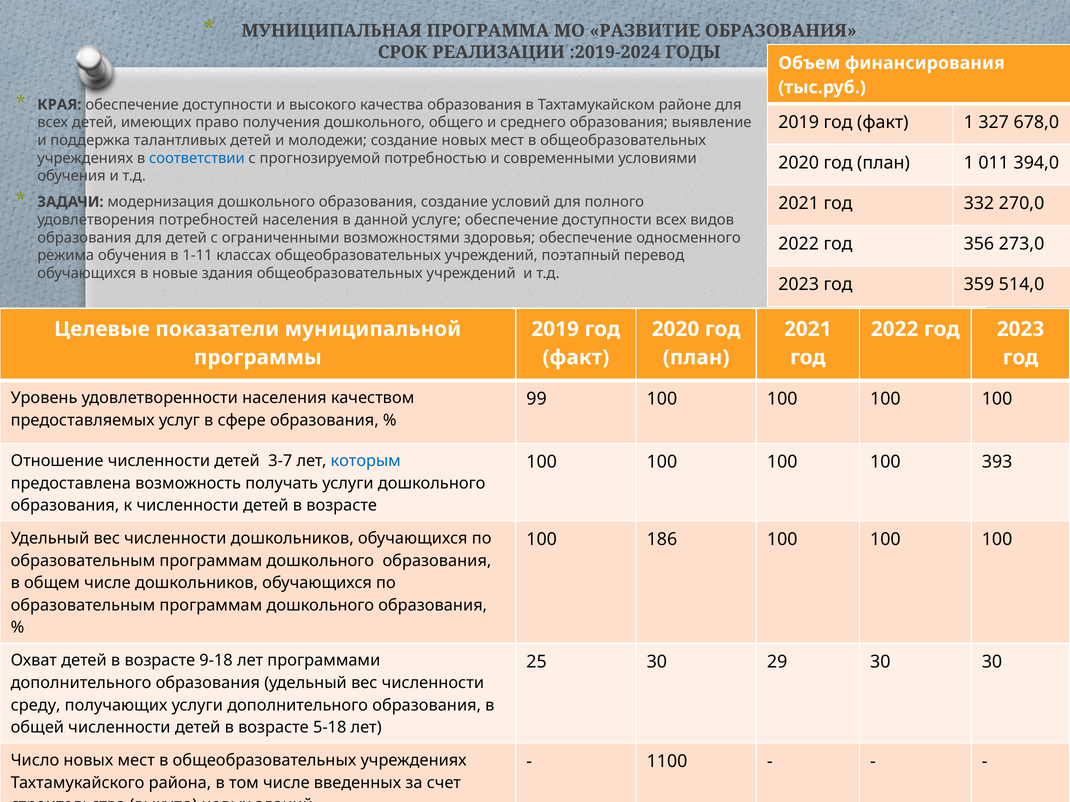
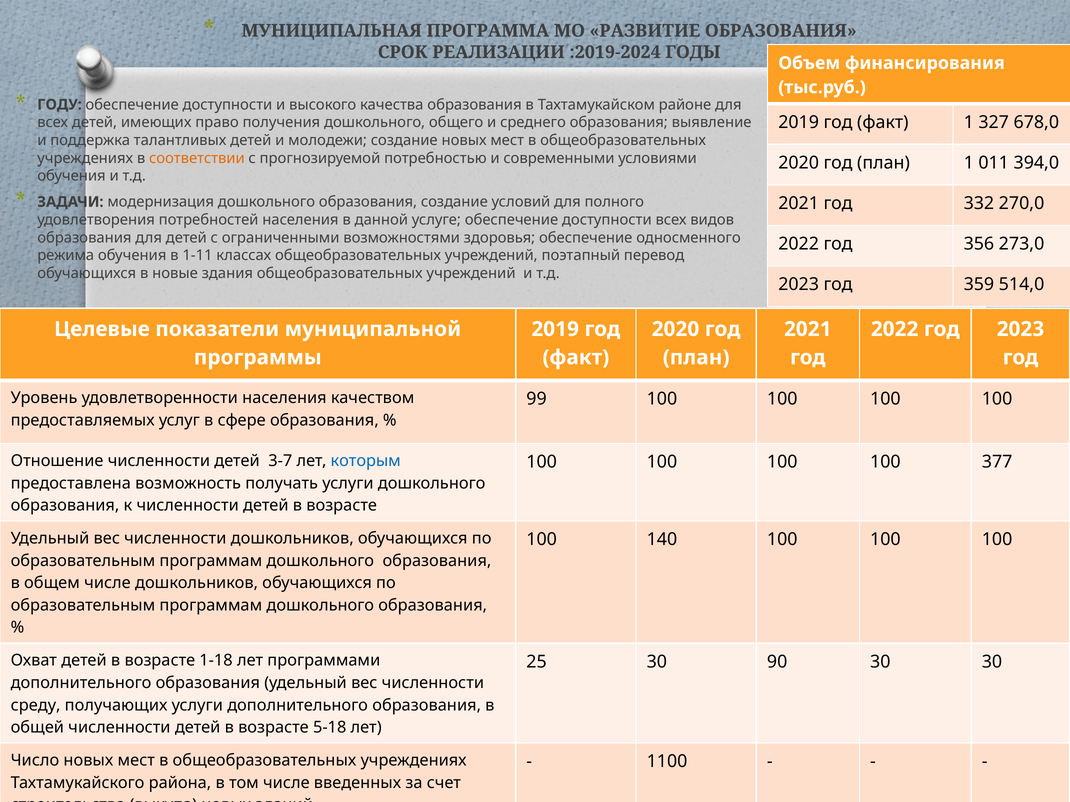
КРАЯ: КРАЯ -> ГОДУ
соответствии colour: blue -> orange
393: 393 -> 377
186: 186 -> 140
9-18: 9-18 -> 1-18
29: 29 -> 90
